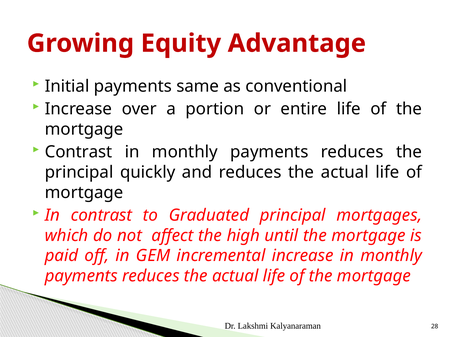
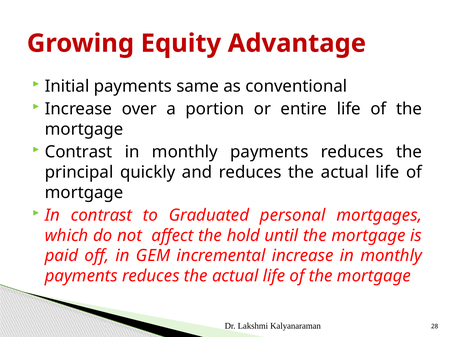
Graduated principal: principal -> personal
high: high -> hold
